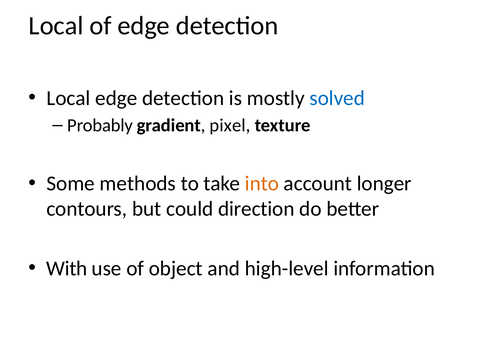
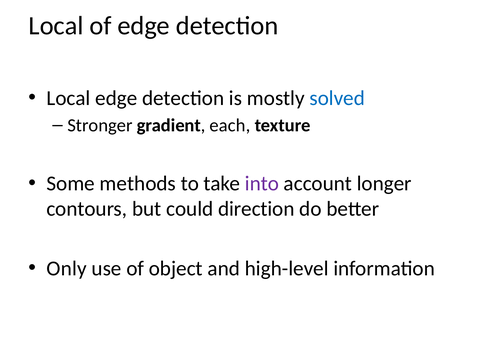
Probably: Probably -> Stronger
pixel: pixel -> each
into colour: orange -> purple
With: With -> Only
